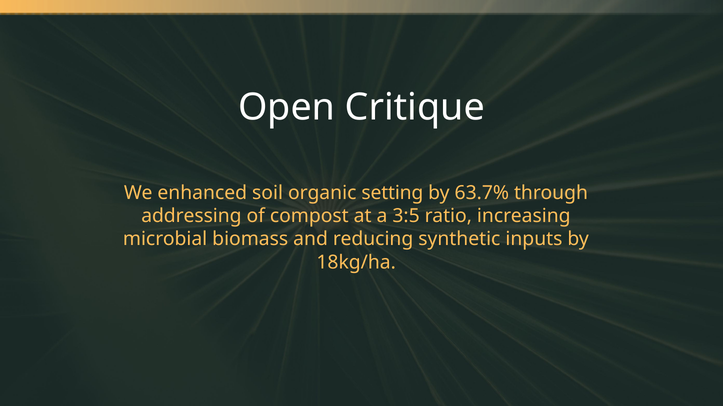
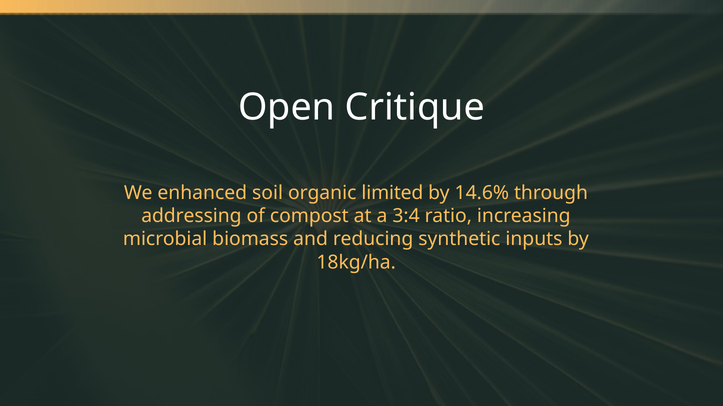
setting: setting -> limited
63.7%: 63.7% -> 14.6%
3:5: 3:5 -> 3:4
